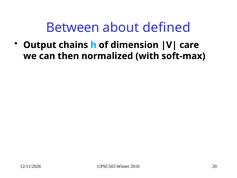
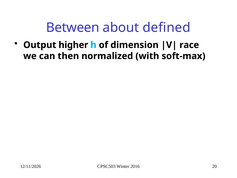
chains: chains -> higher
care: care -> race
